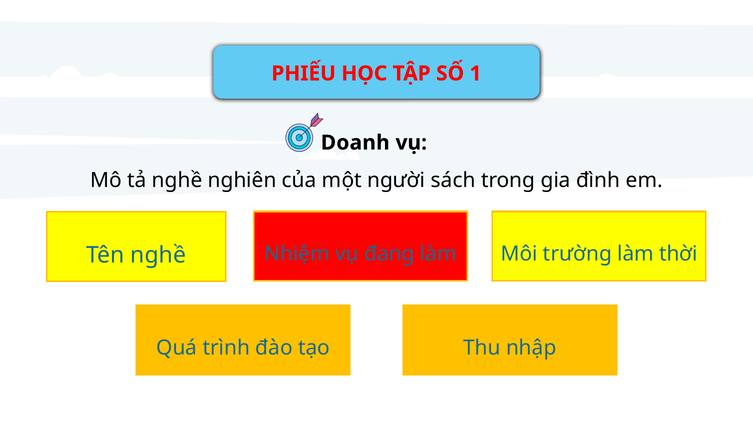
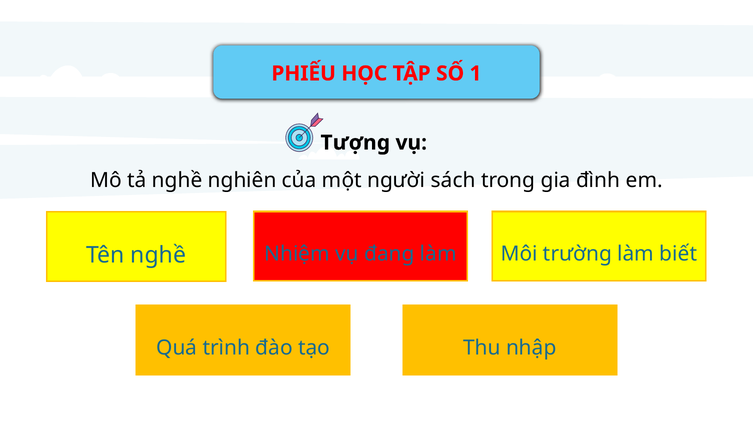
Doanh: Doanh -> Tượng
thời: thời -> biết
